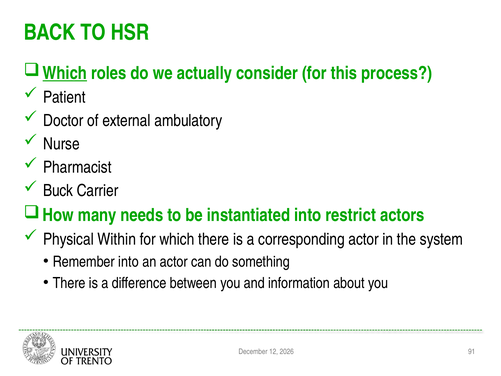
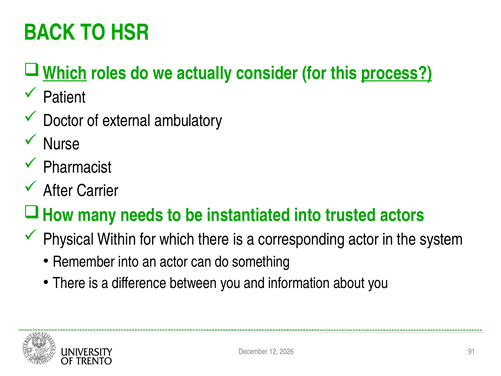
process underline: none -> present
Buck: Buck -> After
restrict: restrict -> trusted
